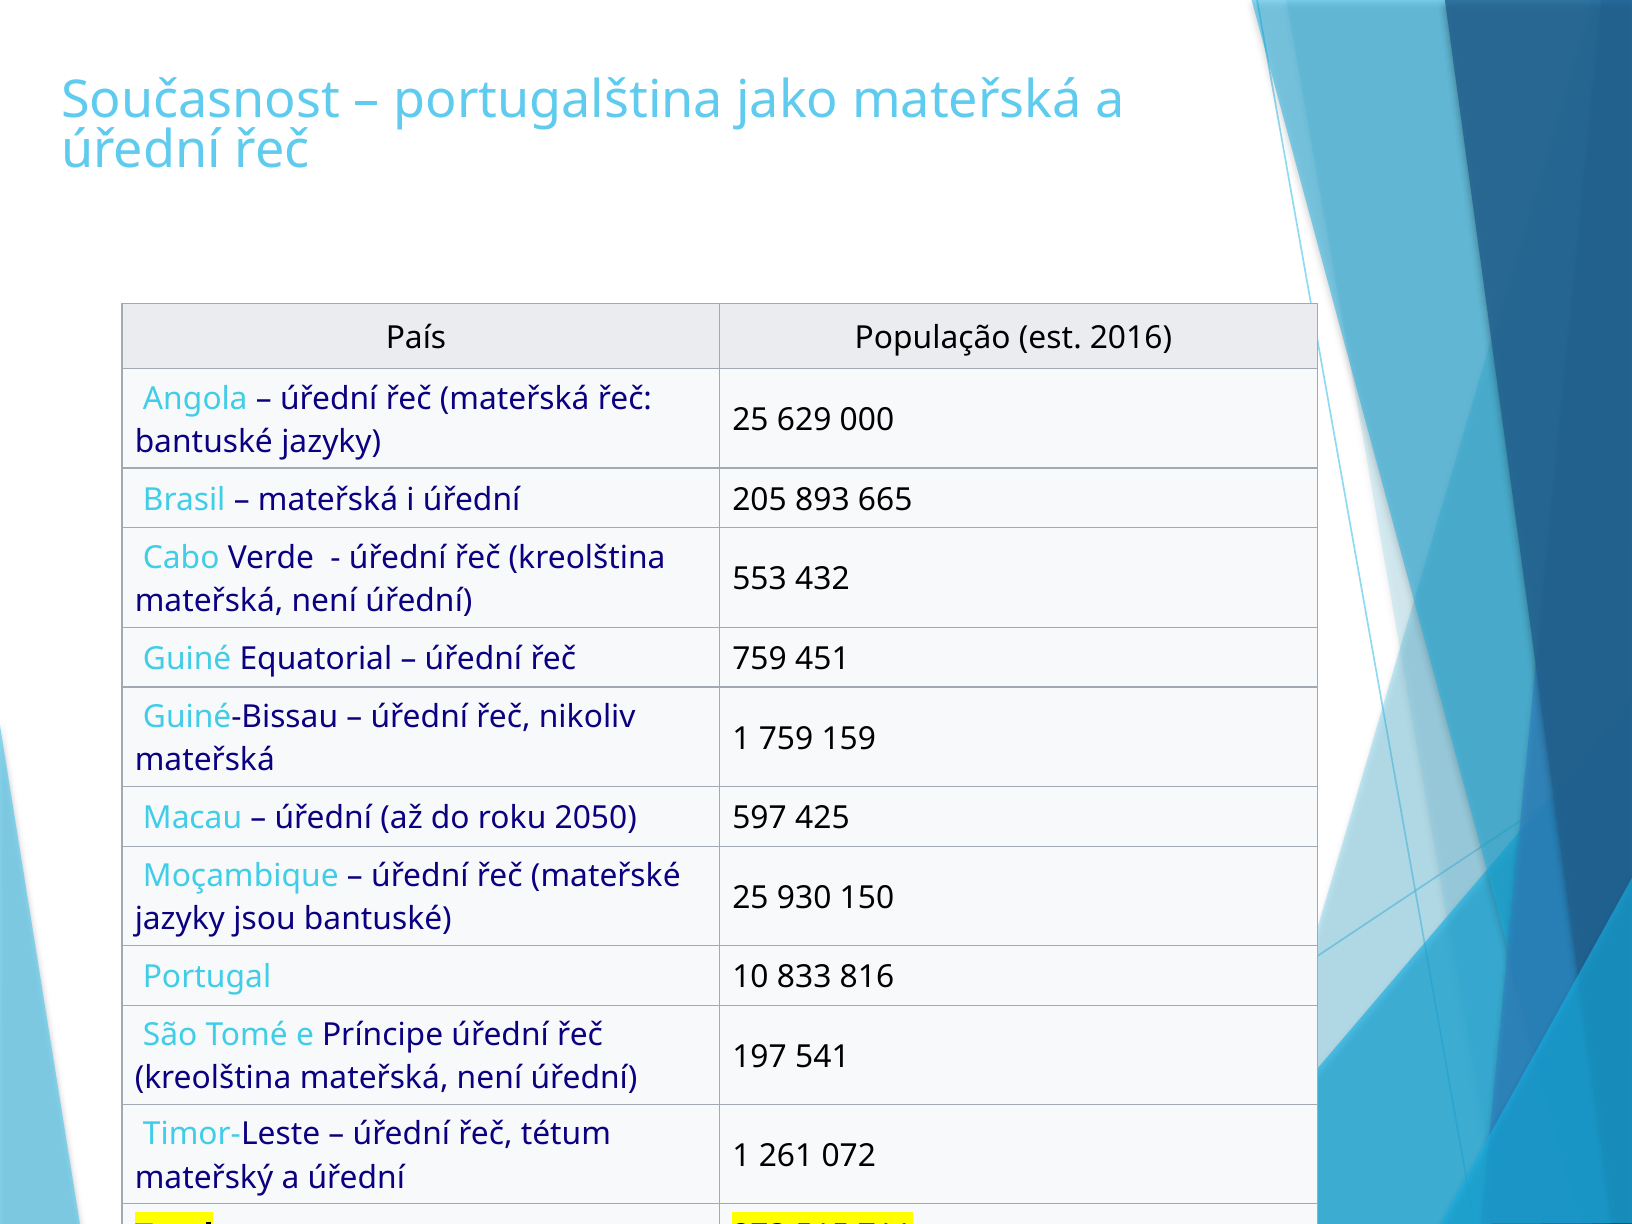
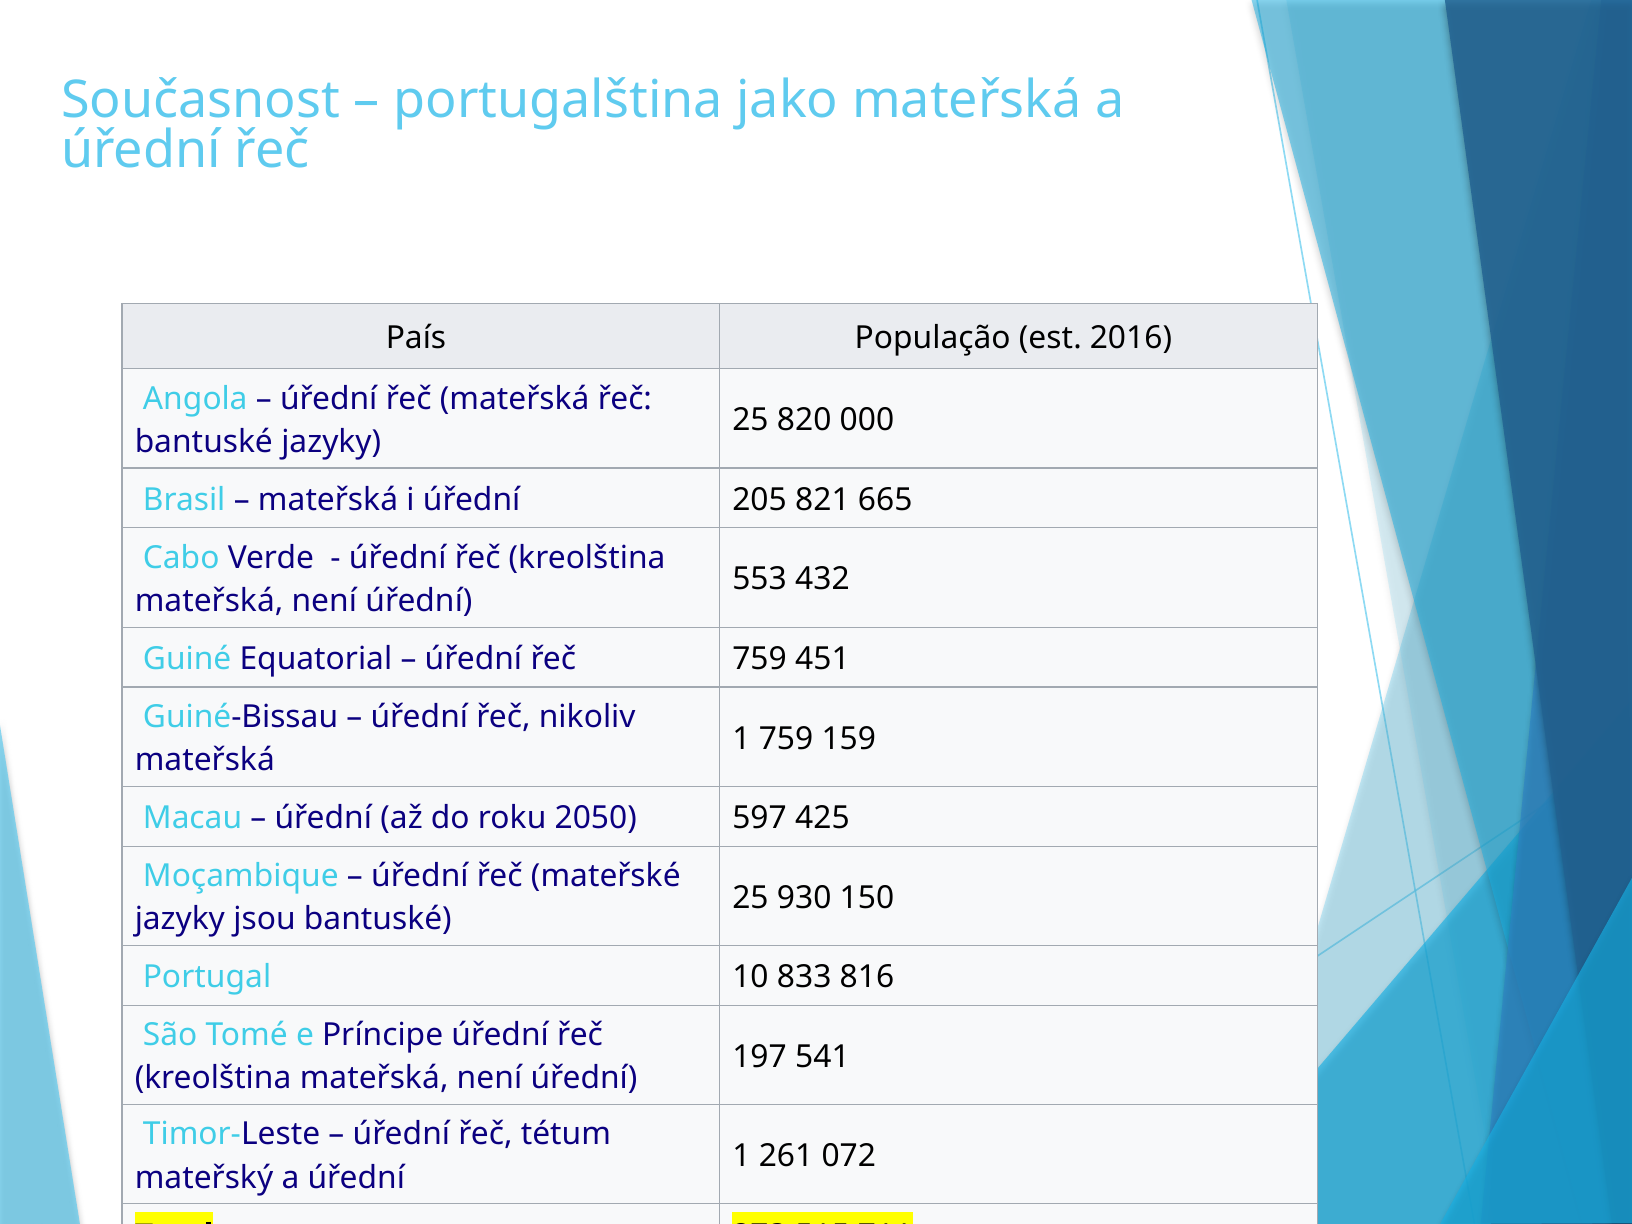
629: 629 -> 820
893: 893 -> 821
